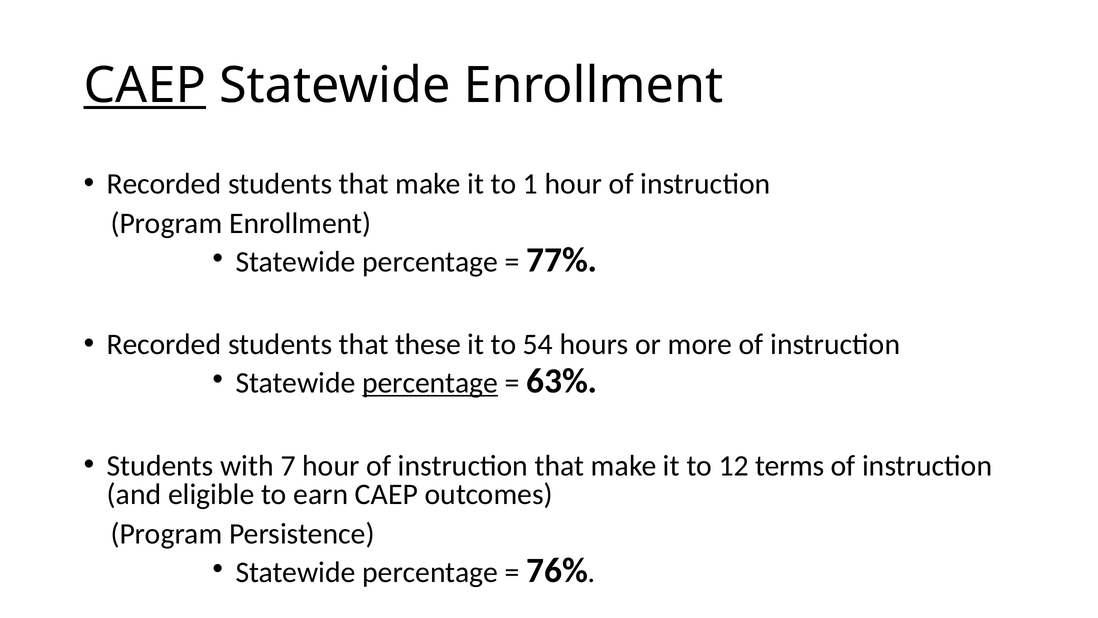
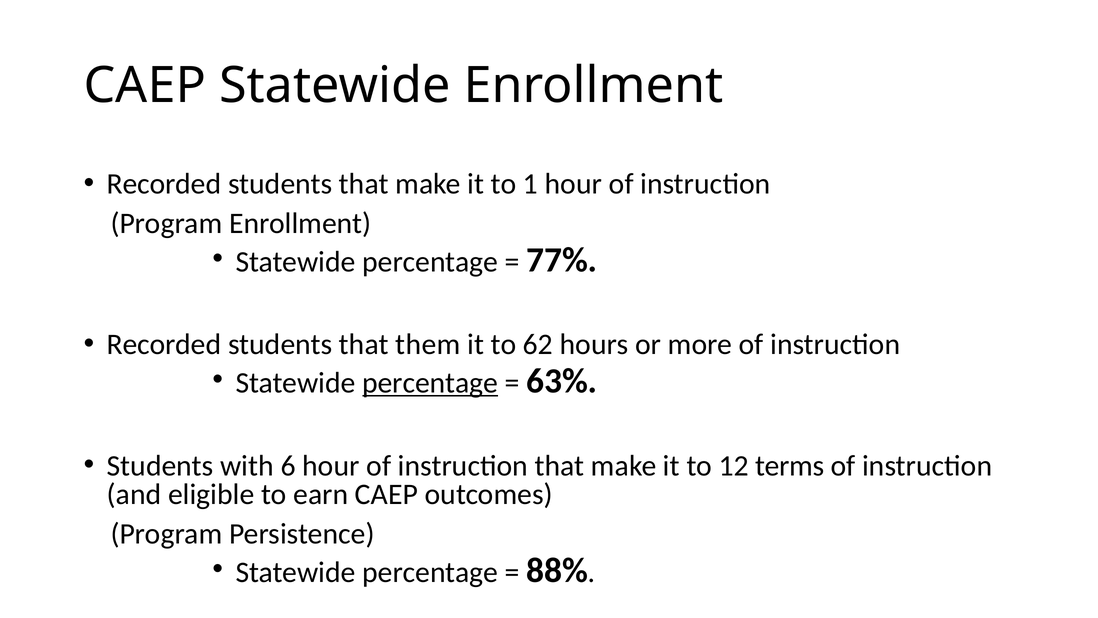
CAEP at (145, 86) underline: present -> none
these: these -> them
54: 54 -> 62
7: 7 -> 6
76%: 76% -> 88%
